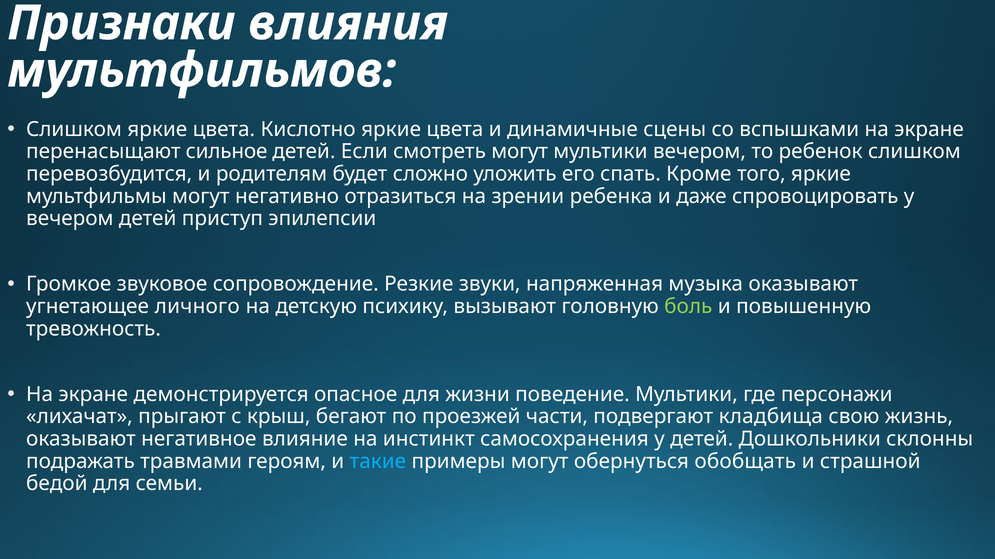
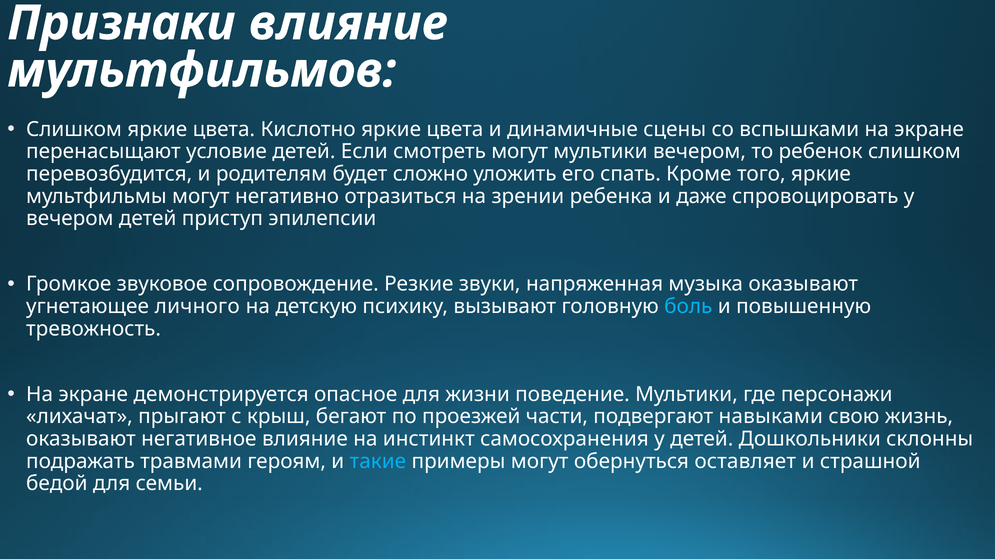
Признаки влияния: влияния -> влияние
сильное: сильное -> условие
боль colour: light green -> light blue
кладбища: кладбища -> навыками
обобщать: обобщать -> оставляет
